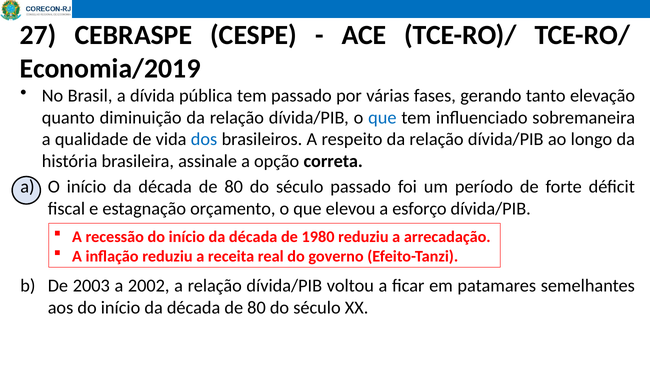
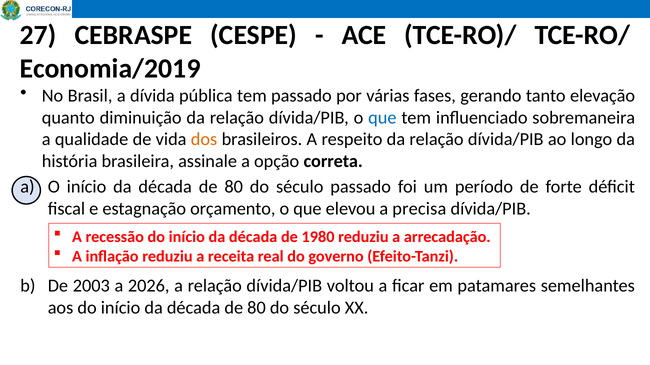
dos colour: blue -> orange
esforço: esforço -> precisa
2002: 2002 -> 2026
